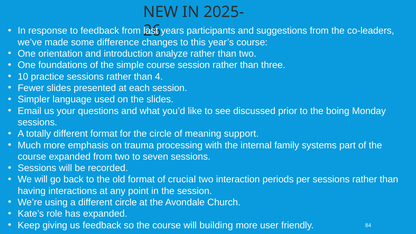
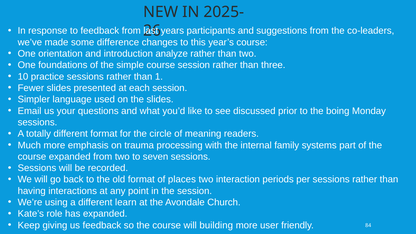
4: 4 -> 1
support: support -> readers
crucial: crucial -> places
different circle: circle -> learn
